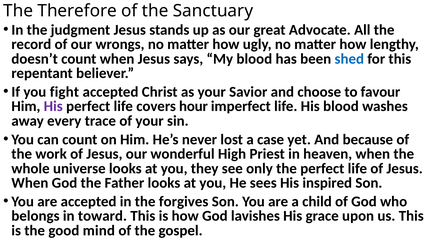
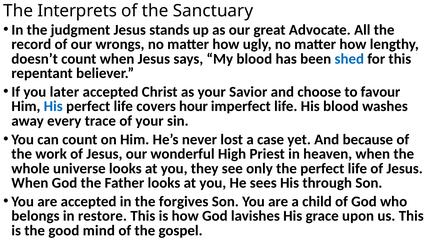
Therefore: Therefore -> Interprets
fight: fight -> later
His at (53, 106) colour: purple -> blue
inspired: inspired -> through
toward: toward -> restore
